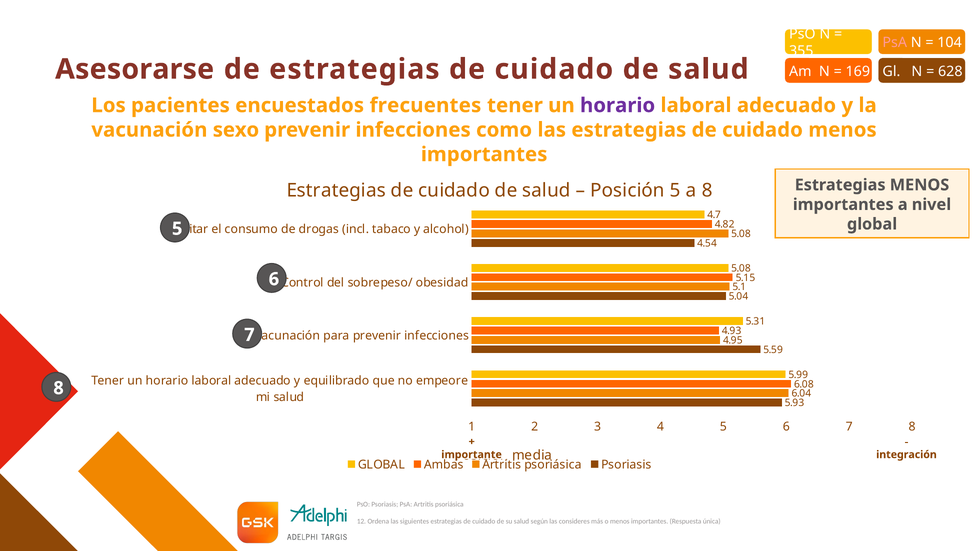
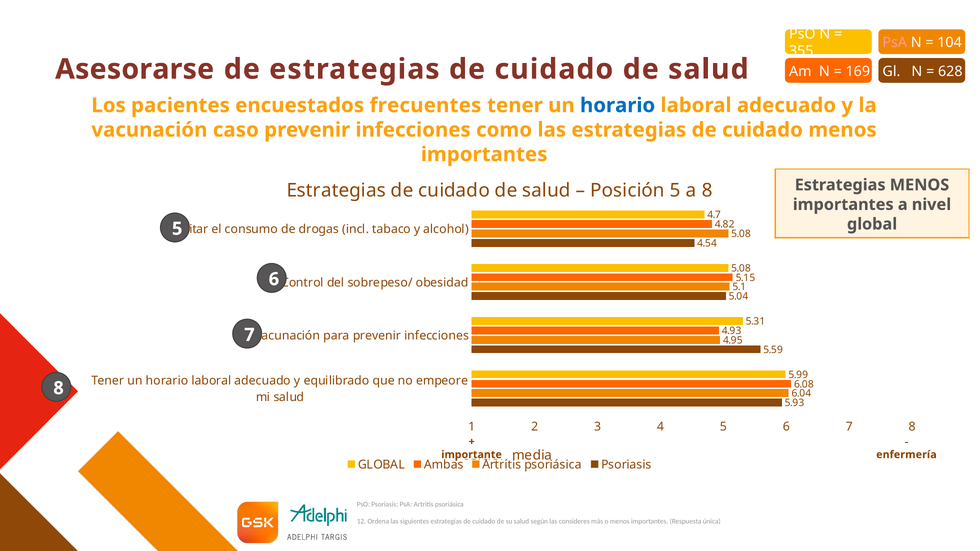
horario at (618, 105) colour: purple -> blue
sexo: sexo -> caso
integración: integración -> enfermería
